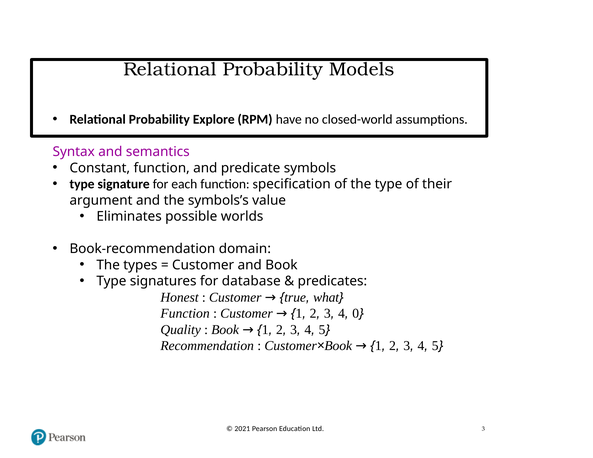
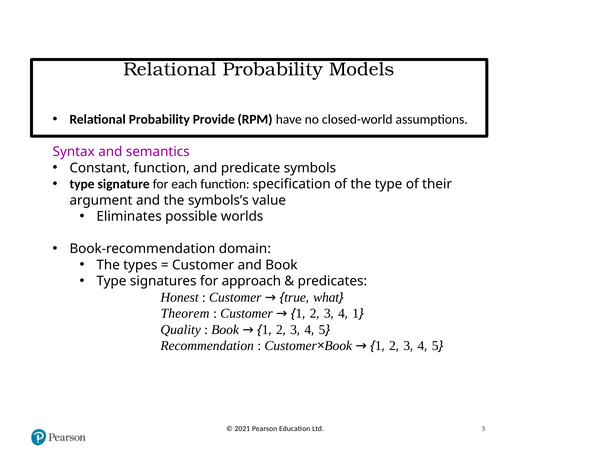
Explore: Explore -> Provide
database: database -> approach
Function at (185, 314): Function -> Theorem
4 0: 0 -> 1
